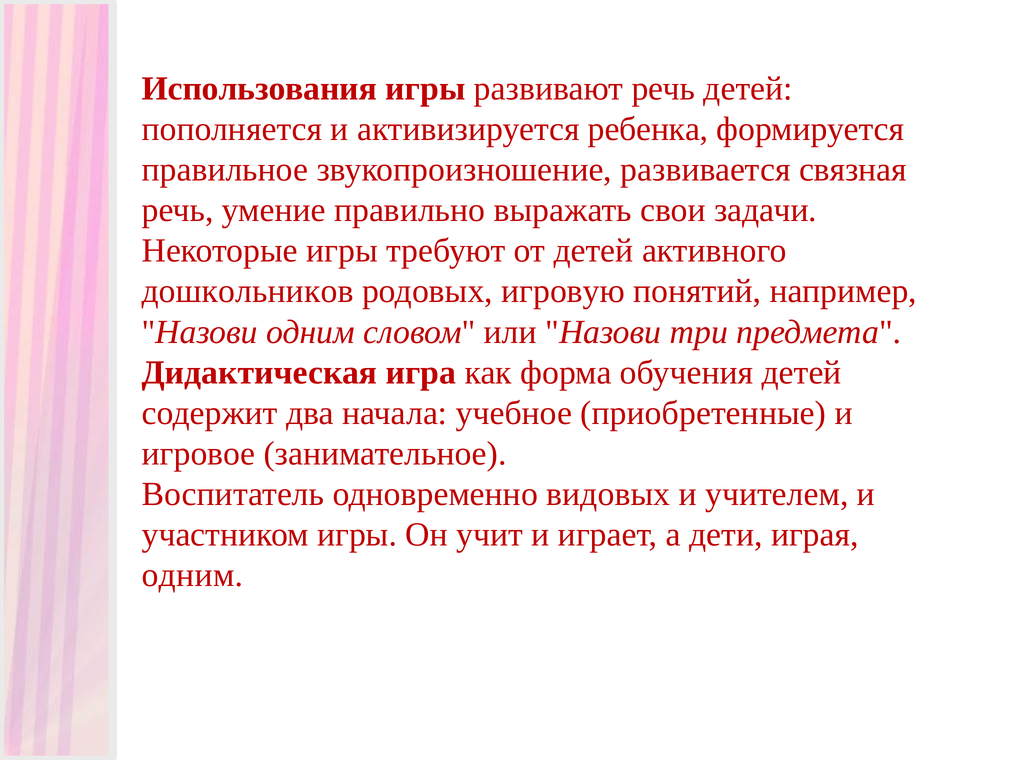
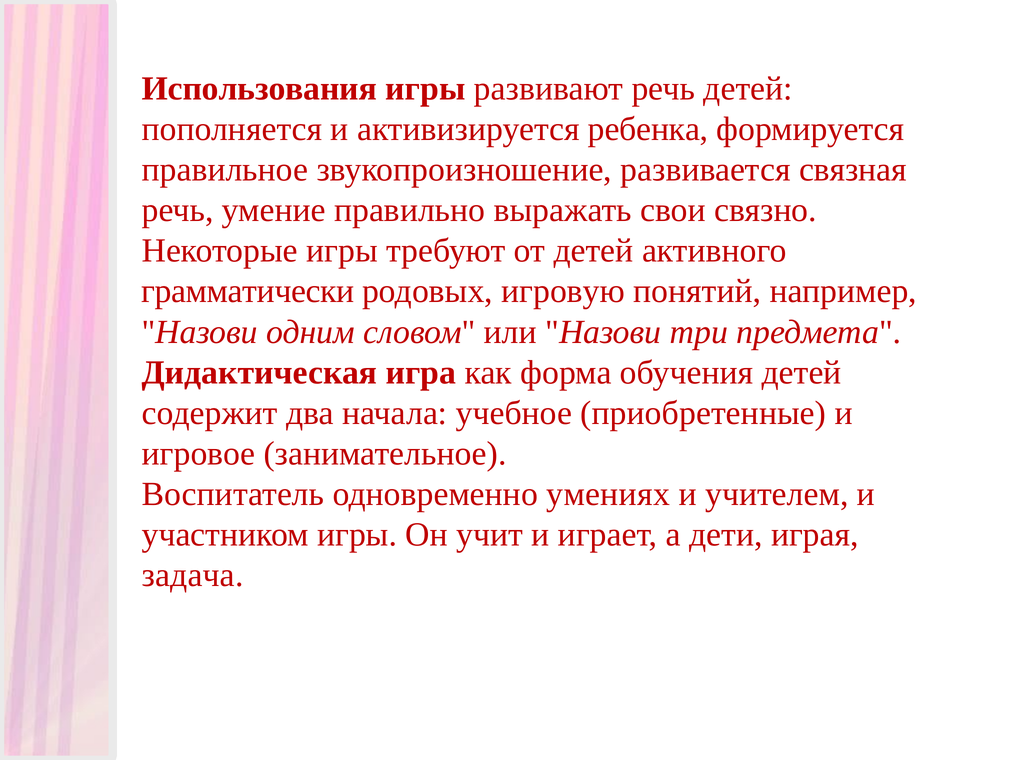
задачи: задачи -> связно
дошкольников: дошкольников -> грамматически
видовых: видовых -> умениях
одним at (193, 575): одним -> задача
